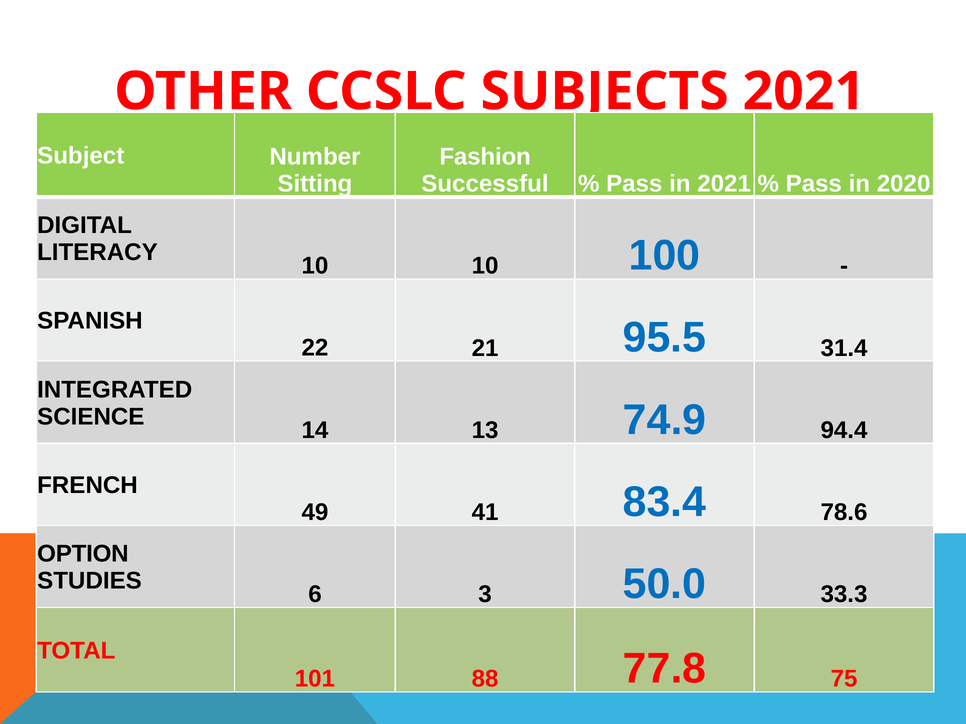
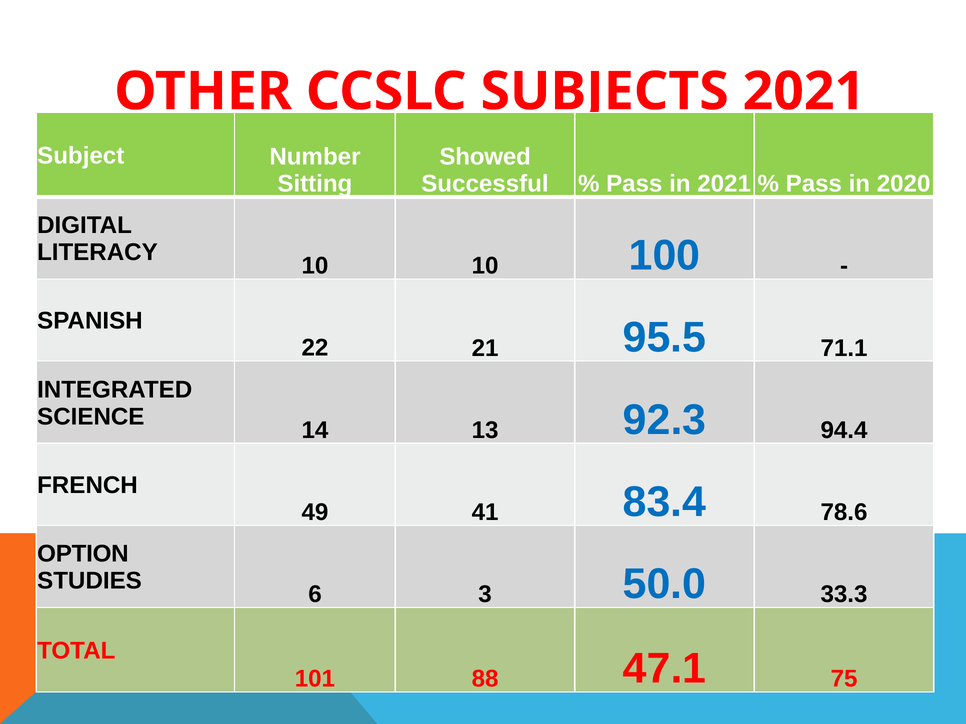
Fashion: Fashion -> Showed
31.4: 31.4 -> 71.1
74.9: 74.9 -> 92.3
77.8: 77.8 -> 47.1
